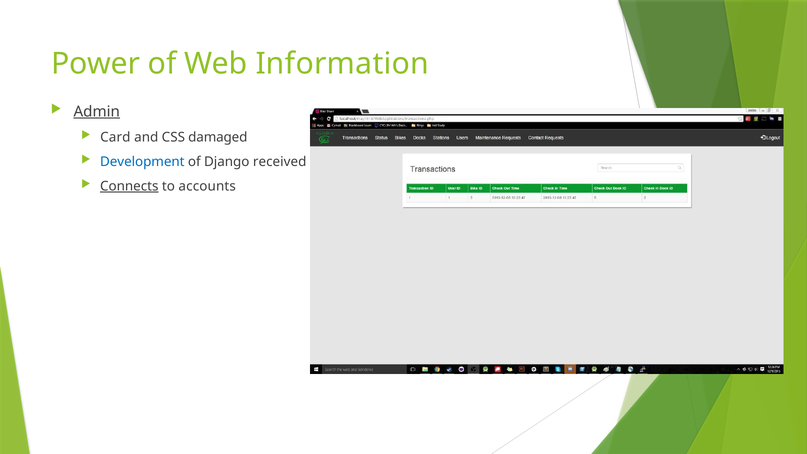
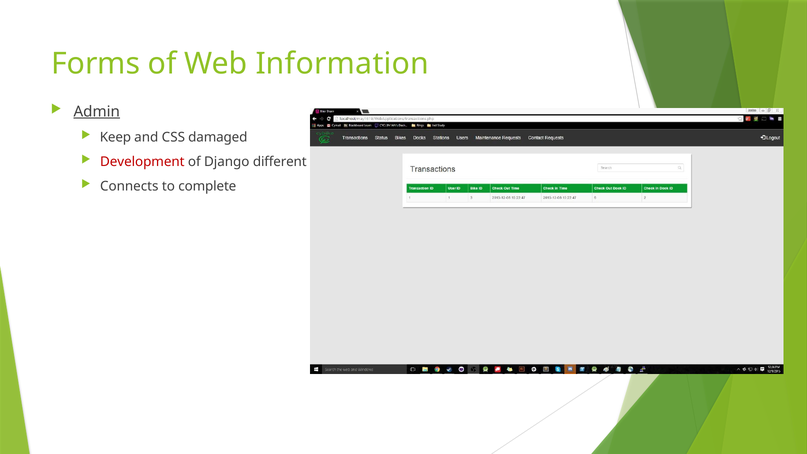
Power: Power -> Forms
Card: Card -> Keep
Development colour: blue -> red
received: received -> different
Connects underline: present -> none
accounts: accounts -> complete
